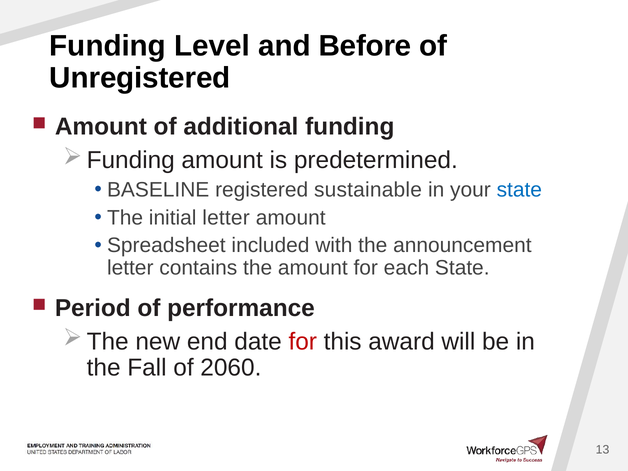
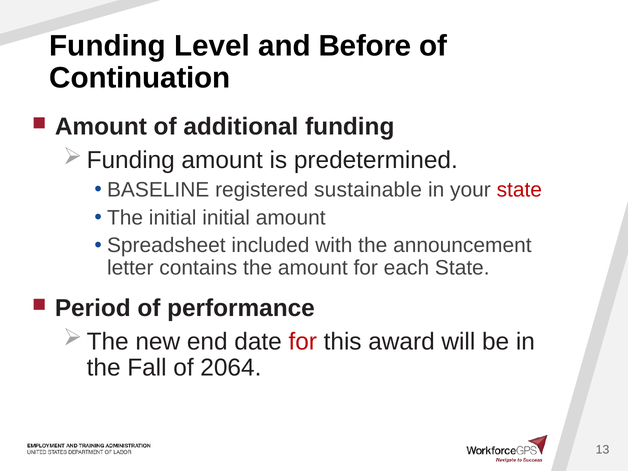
Unregistered: Unregistered -> Continuation
state at (519, 190) colour: blue -> red
initial letter: letter -> initial
2060: 2060 -> 2064
